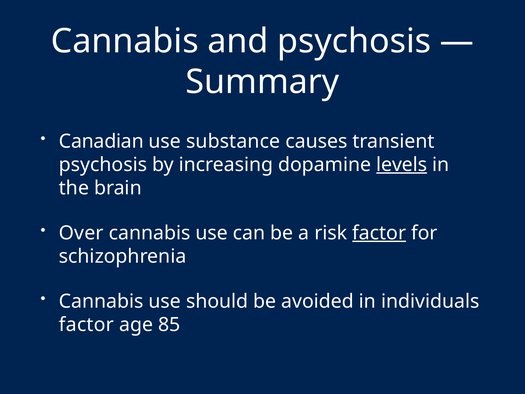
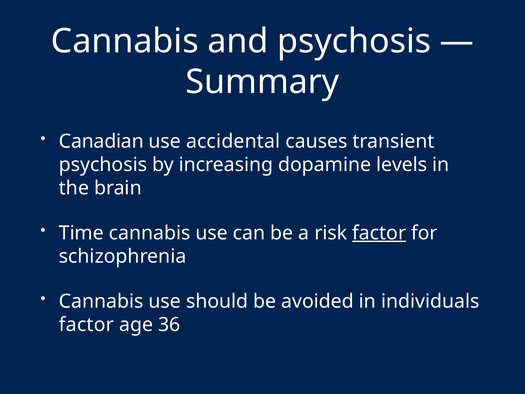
substance: substance -> accidental
levels underline: present -> none
Over: Over -> Time
85: 85 -> 36
